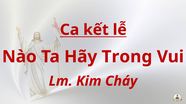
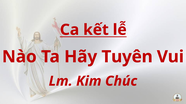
Trong: Trong -> Tuyên
Cháy: Cháy -> Chúc
